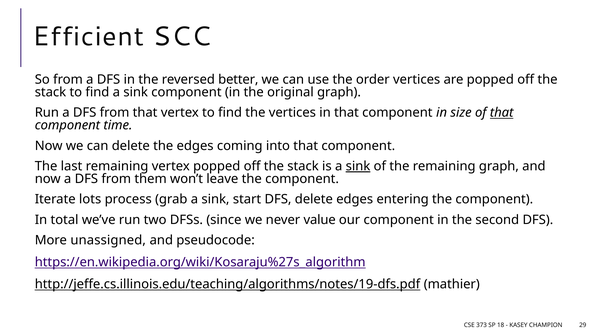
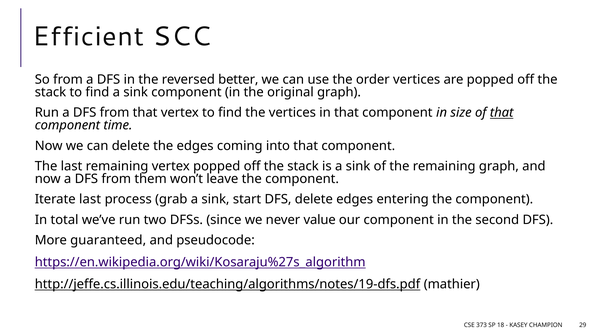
sink at (358, 166) underline: present -> none
Iterate lots: lots -> last
unassigned: unassigned -> guaranteed
